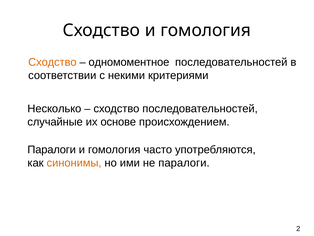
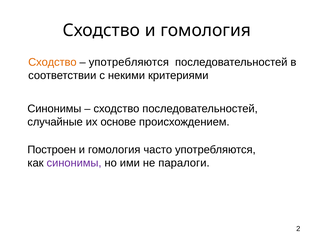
одномоментное at (129, 62): одномоментное -> употребляются
Несколько at (54, 109): Несколько -> Синонимы
Паралоги at (52, 149): Паралоги -> Построен
синонимы at (74, 163) colour: orange -> purple
